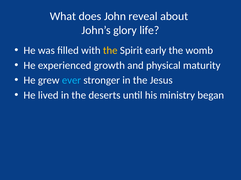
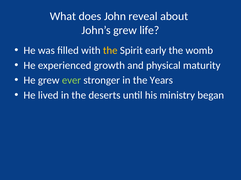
John’s glory: glory -> grew
ever colour: light blue -> light green
Jesus: Jesus -> Years
